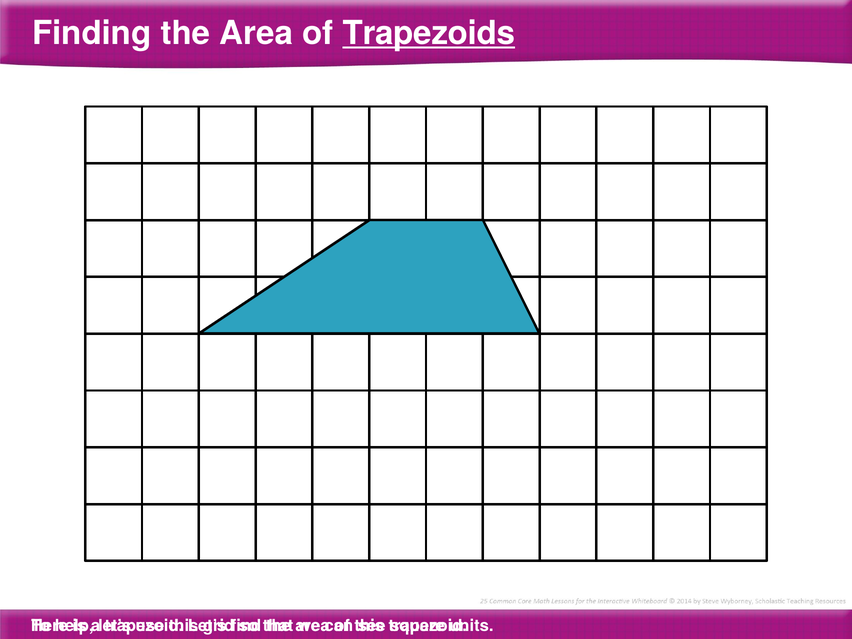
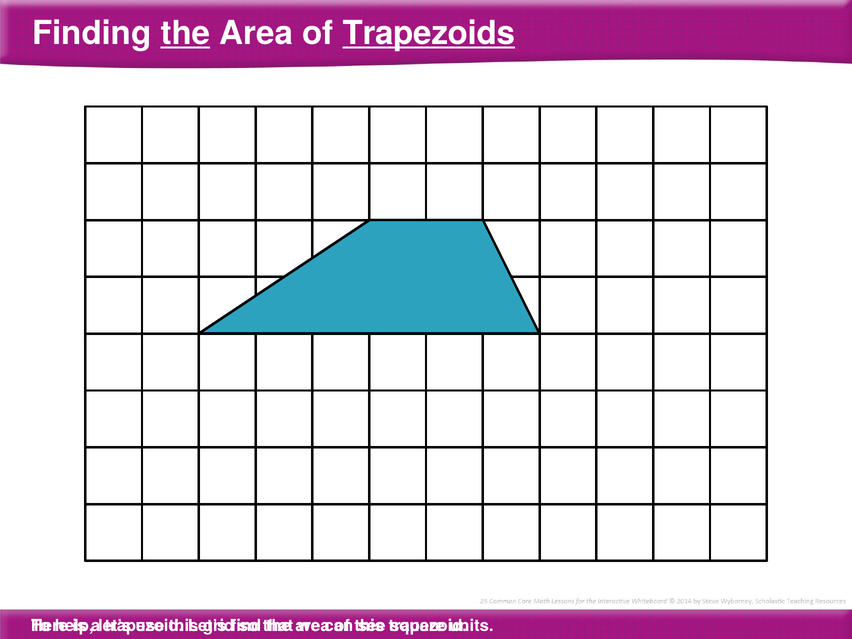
the at (185, 33) underline: none -> present
